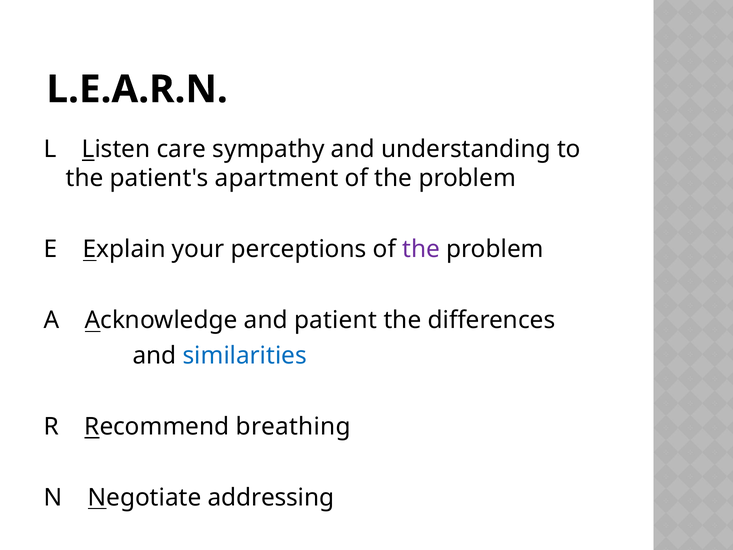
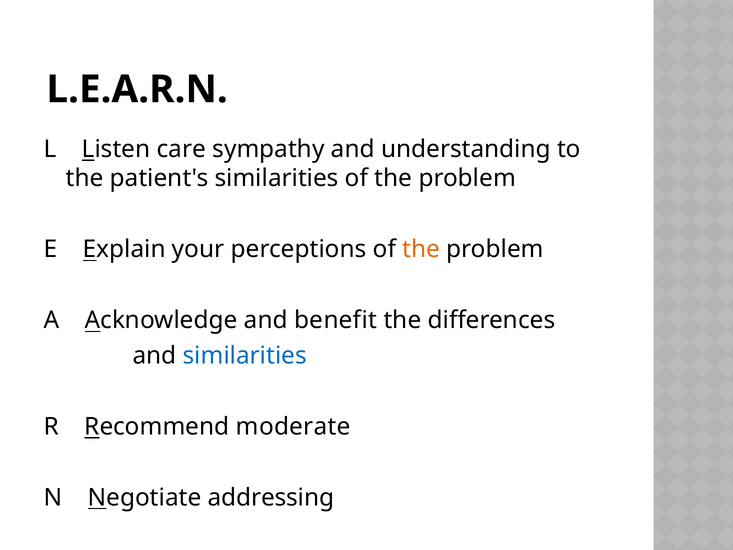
patient's apartment: apartment -> similarities
the at (421, 249) colour: purple -> orange
patient: patient -> benefit
breathing: breathing -> moderate
